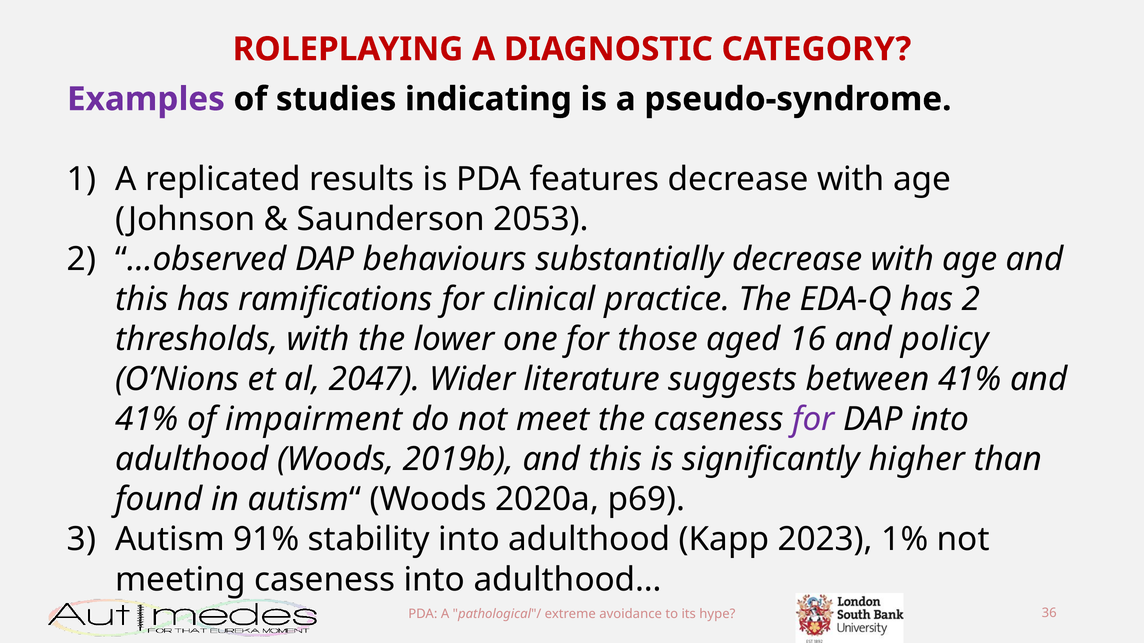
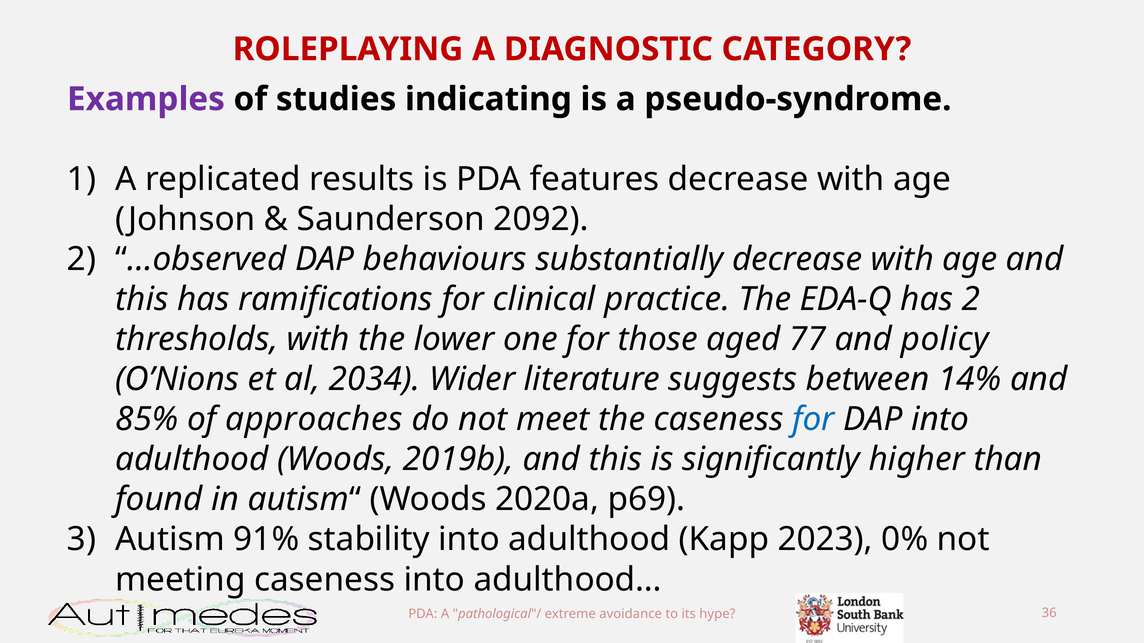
2053: 2053 -> 2092
16: 16 -> 77
2047: 2047 -> 2034
between 41%: 41% -> 14%
41% at (147, 420): 41% -> 85%
impairment: impairment -> approaches
for at (813, 420) colour: purple -> blue
1%: 1% -> 0%
